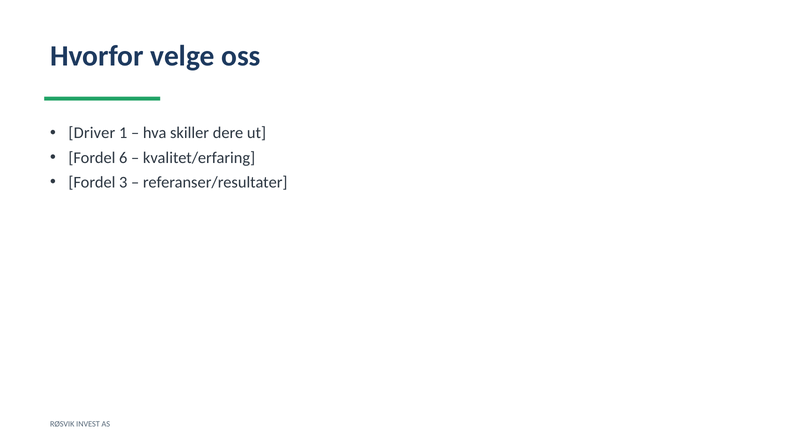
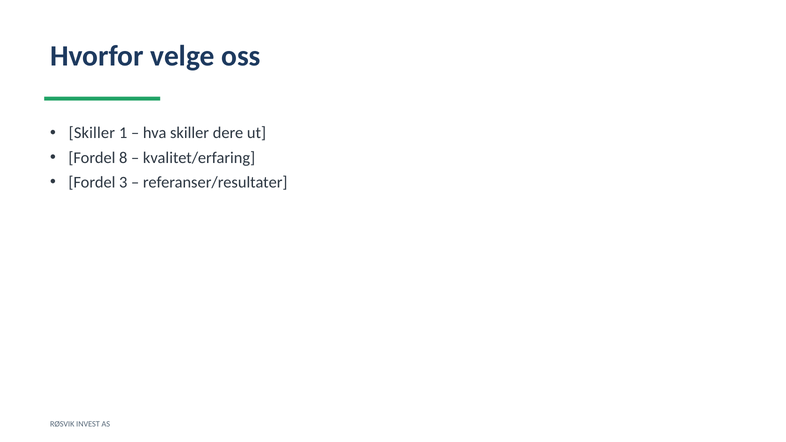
Driver at (92, 133): Driver -> Skiller
6: 6 -> 8
